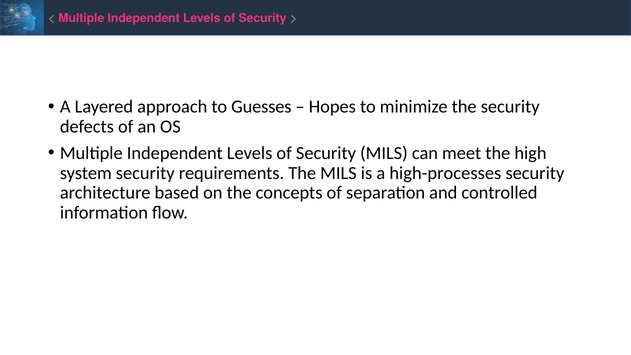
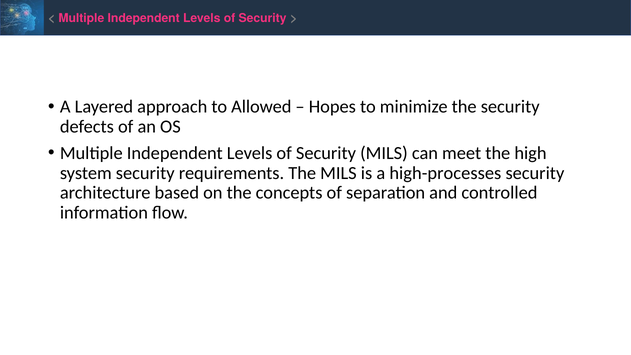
Guesses: Guesses -> Allowed
